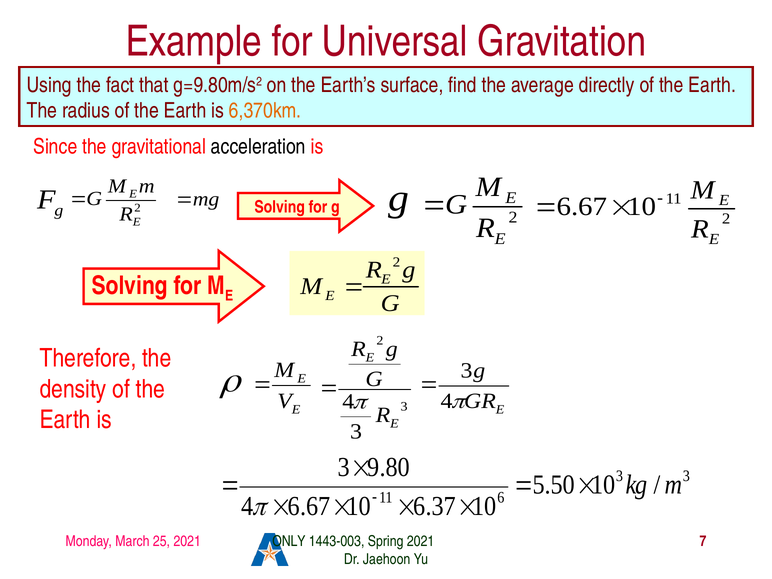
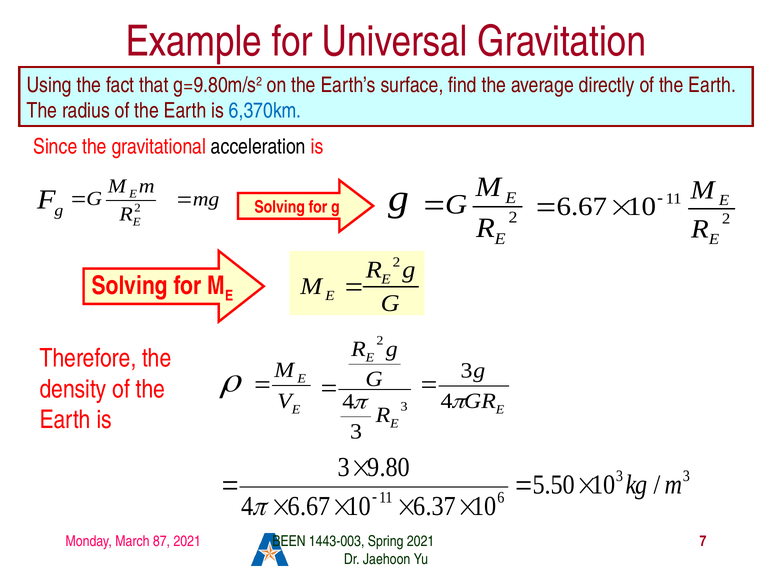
6,370km colour: orange -> blue
25: 25 -> 87
ONLY: ONLY -> BEEN
